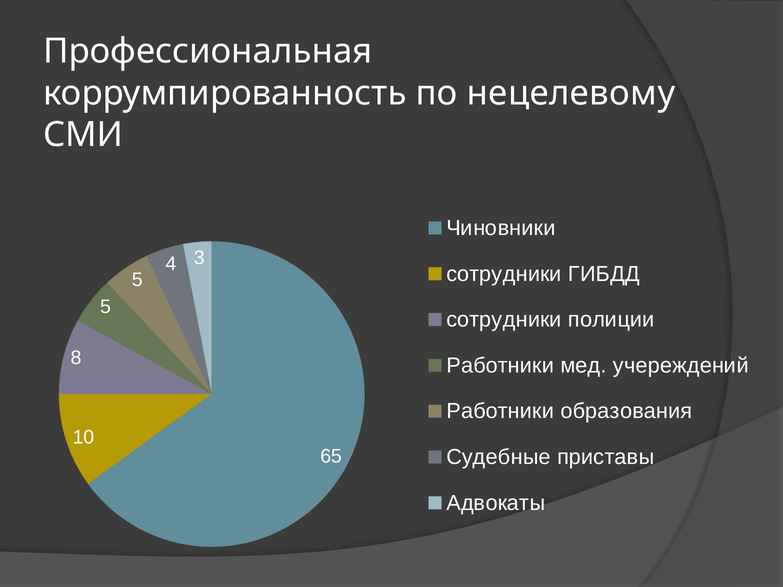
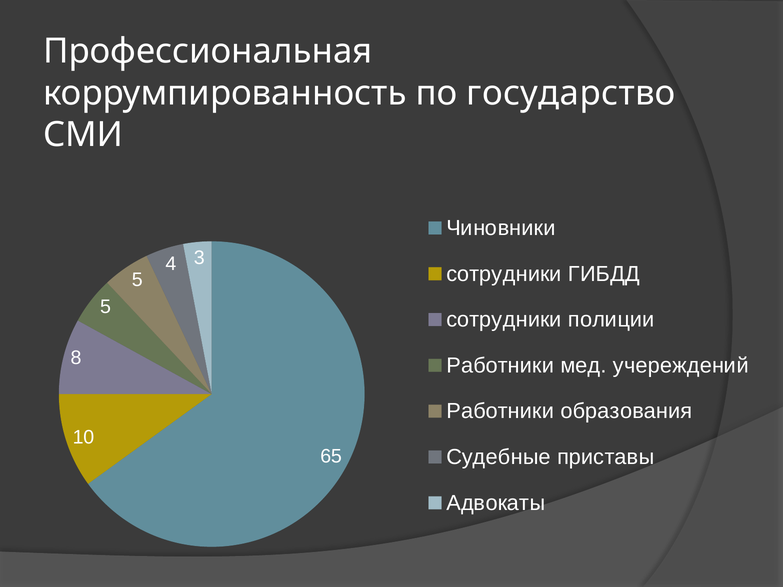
нецелевому: нецелевому -> государство
